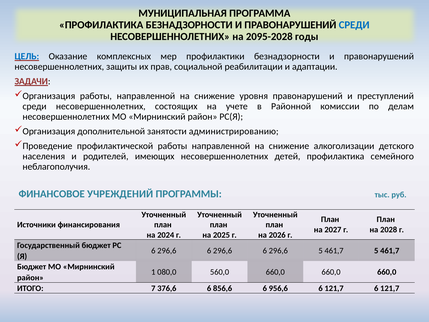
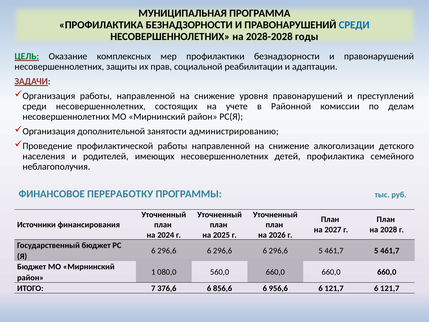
2095-2028: 2095-2028 -> 2028-2028
ЦЕЛЬ colour: blue -> green
УЧРЕЖДЕНИЙ: УЧРЕЖДЕНИЙ -> ПЕРЕРАБОТКУ
